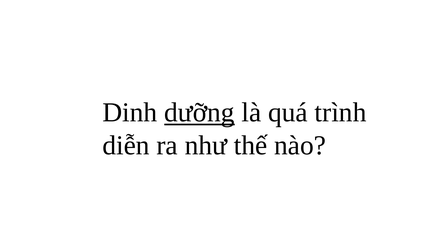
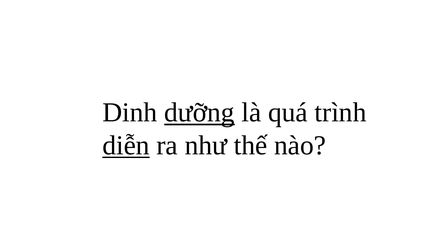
diễn underline: none -> present
